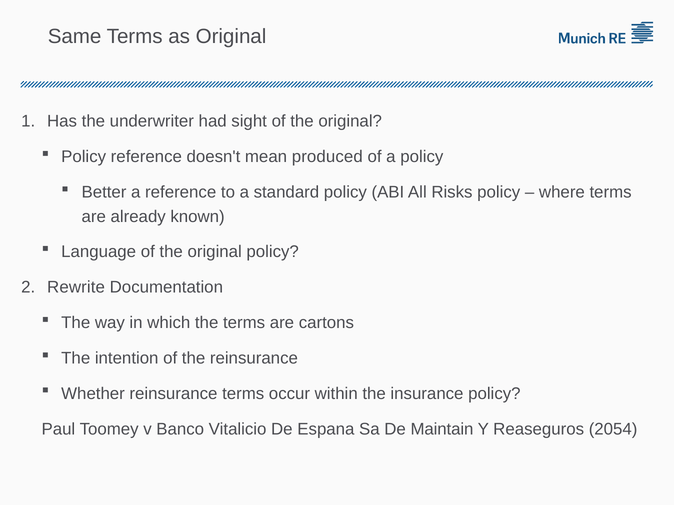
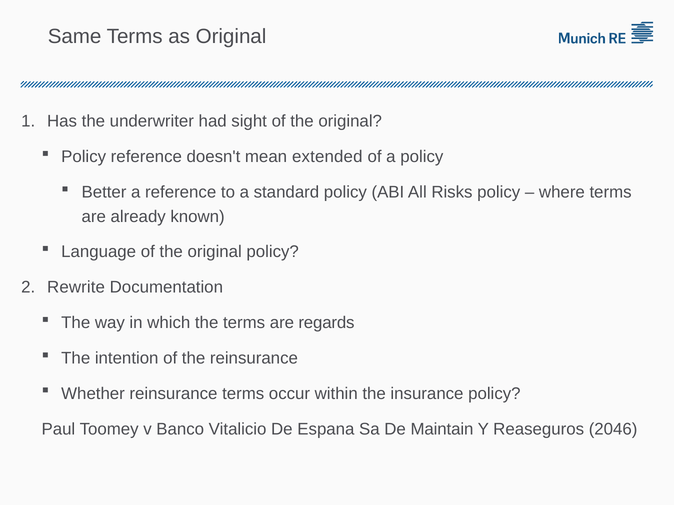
produced: produced -> extended
cartons: cartons -> regards
2054: 2054 -> 2046
